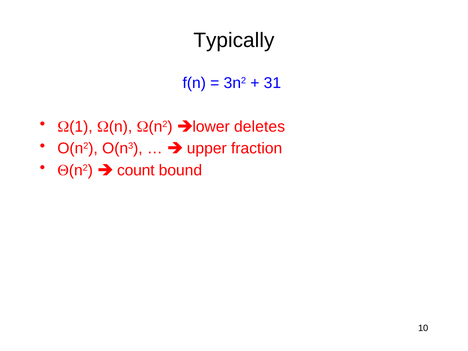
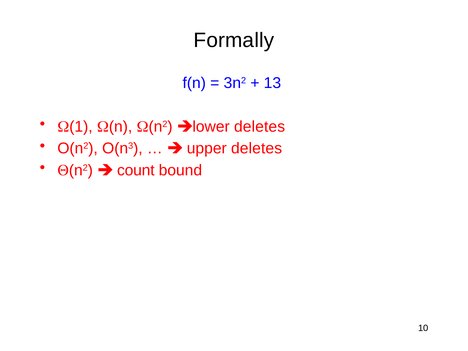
Typically: Typically -> Formally
31: 31 -> 13
upper fraction: fraction -> deletes
